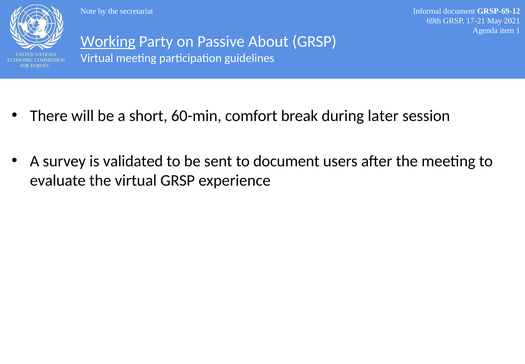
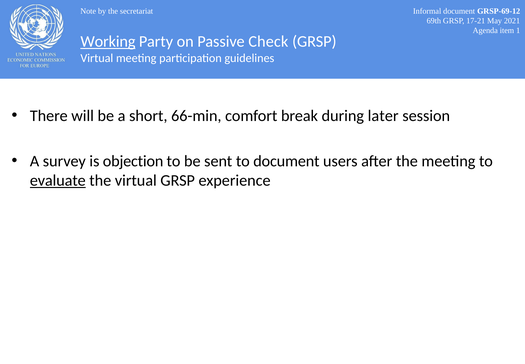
About: About -> Check
60-min: 60-min -> 66-min
validated: validated -> objection
evaluate underline: none -> present
